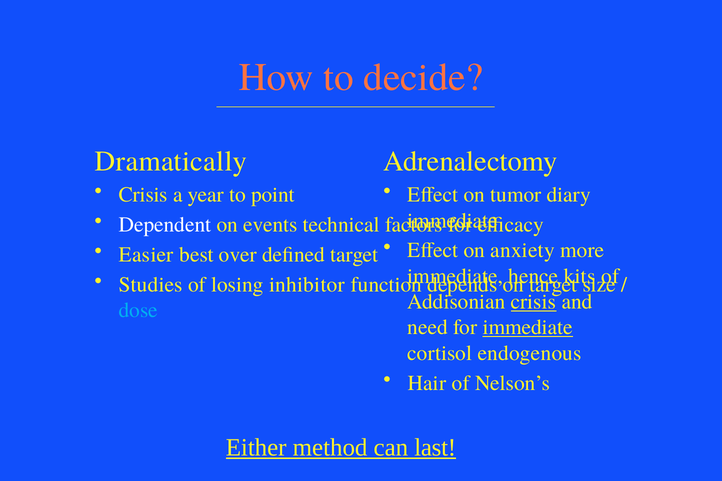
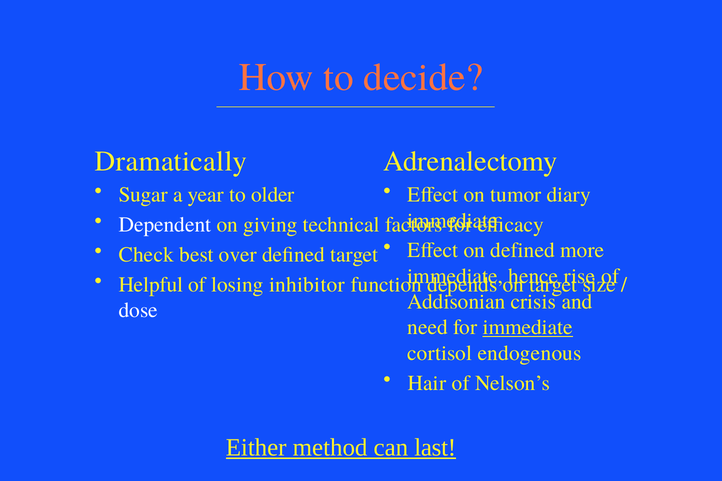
Crisis at (143, 195): Crisis -> Sugar
point: point -> older
events: events -> giving
on anxiety: anxiety -> defined
Easier: Easier -> Check
kits: kits -> rise
Studies: Studies -> Helpful
crisis at (533, 302) underline: present -> none
dose colour: light blue -> white
